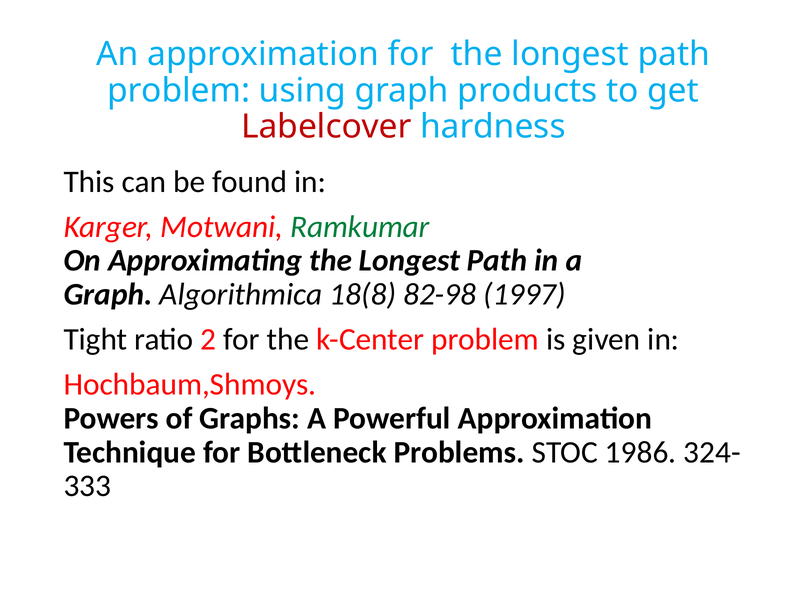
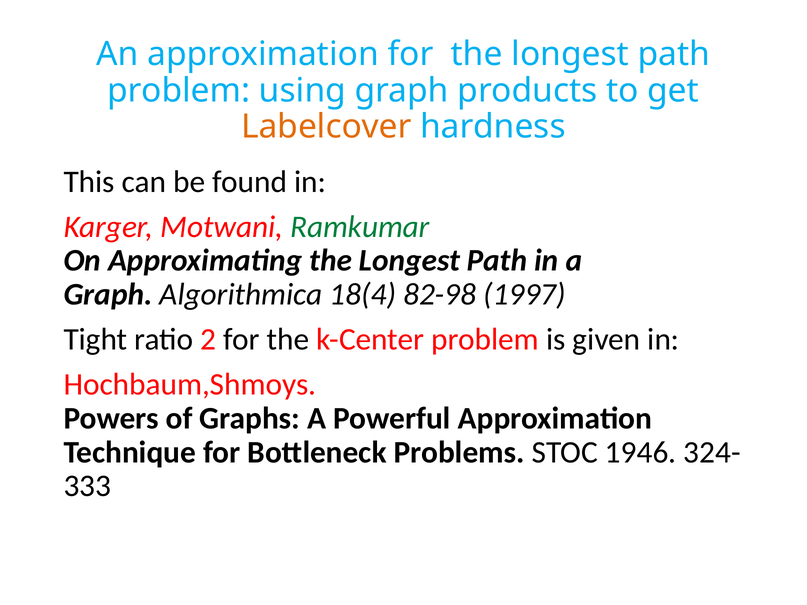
Labelcover colour: red -> orange
18(8: 18(8 -> 18(4
1986: 1986 -> 1946
